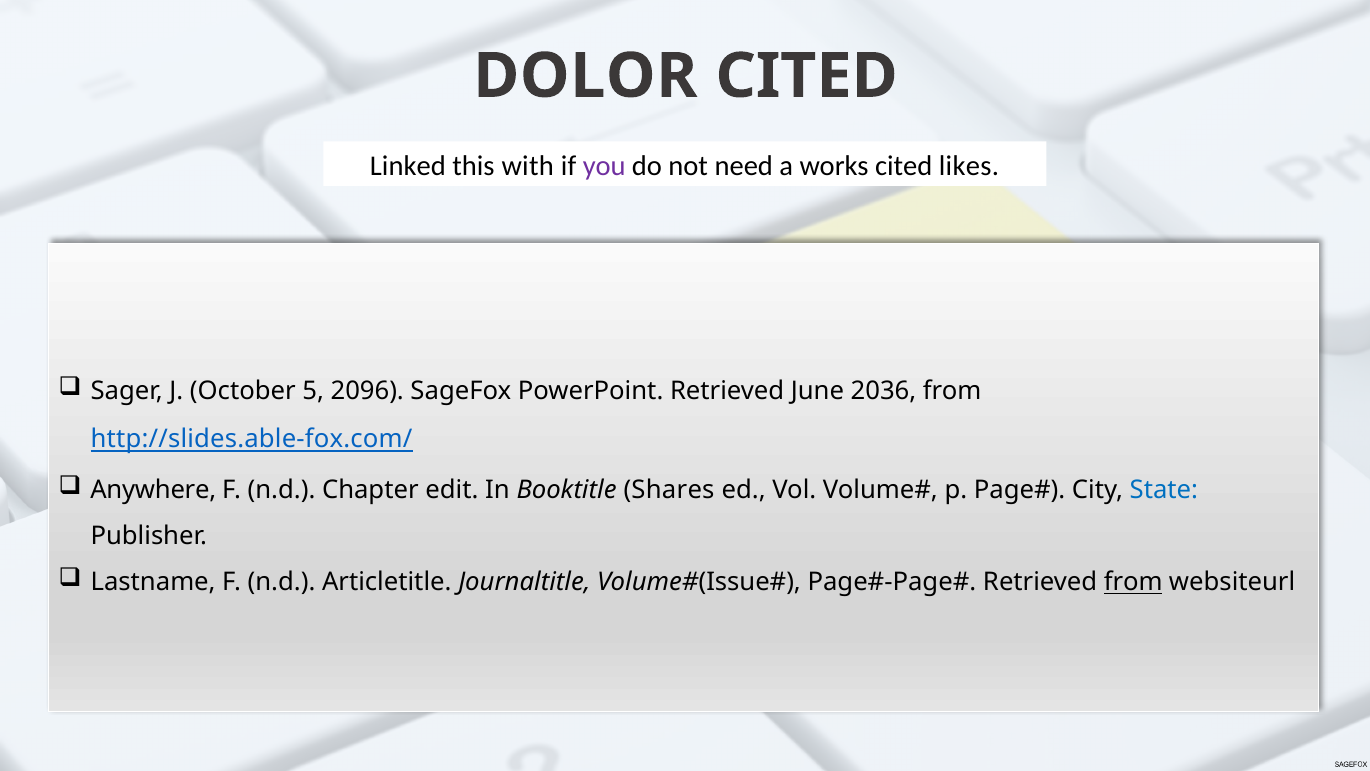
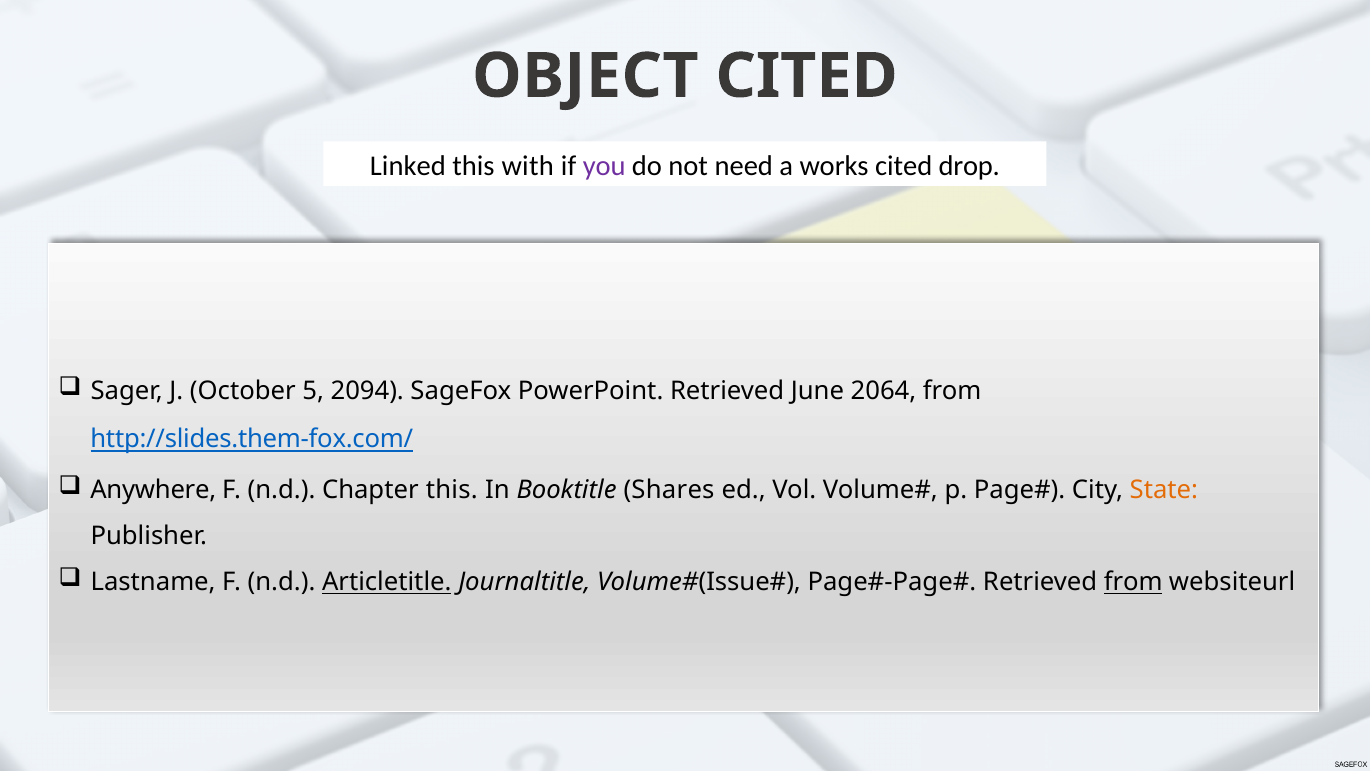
DOLOR: DOLOR -> OBJECT
likes: likes -> drop
2096: 2096 -> 2094
2036: 2036 -> 2064
http://slides.able-fox.com/: http://slides.able-fox.com/ -> http://slides.them-fox.com/
Chapter edit: edit -> this
State colour: blue -> orange
Articletitle underline: none -> present
